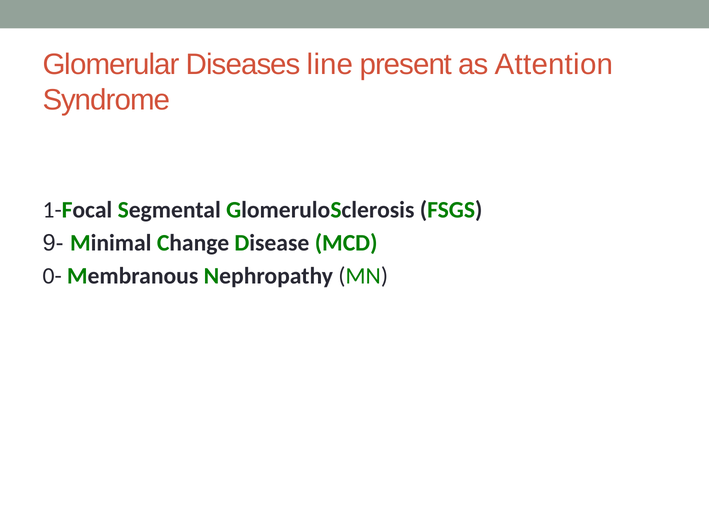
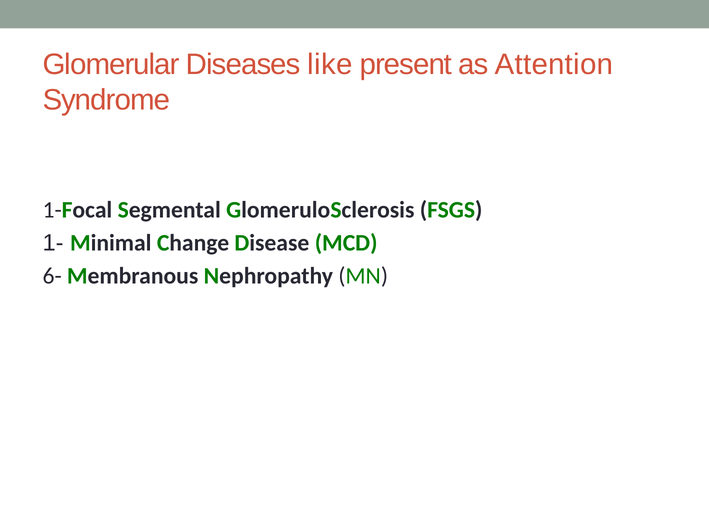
line: line -> like
9-: 9- -> 1-
0-: 0- -> 6-
